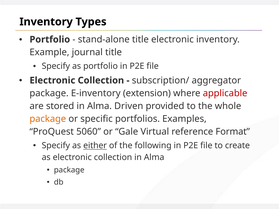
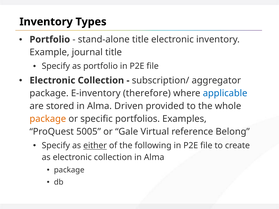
extension: extension -> therefore
applicable colour: red -> blue
5060: 5060 -> 5005
Format: Format -> Belong
